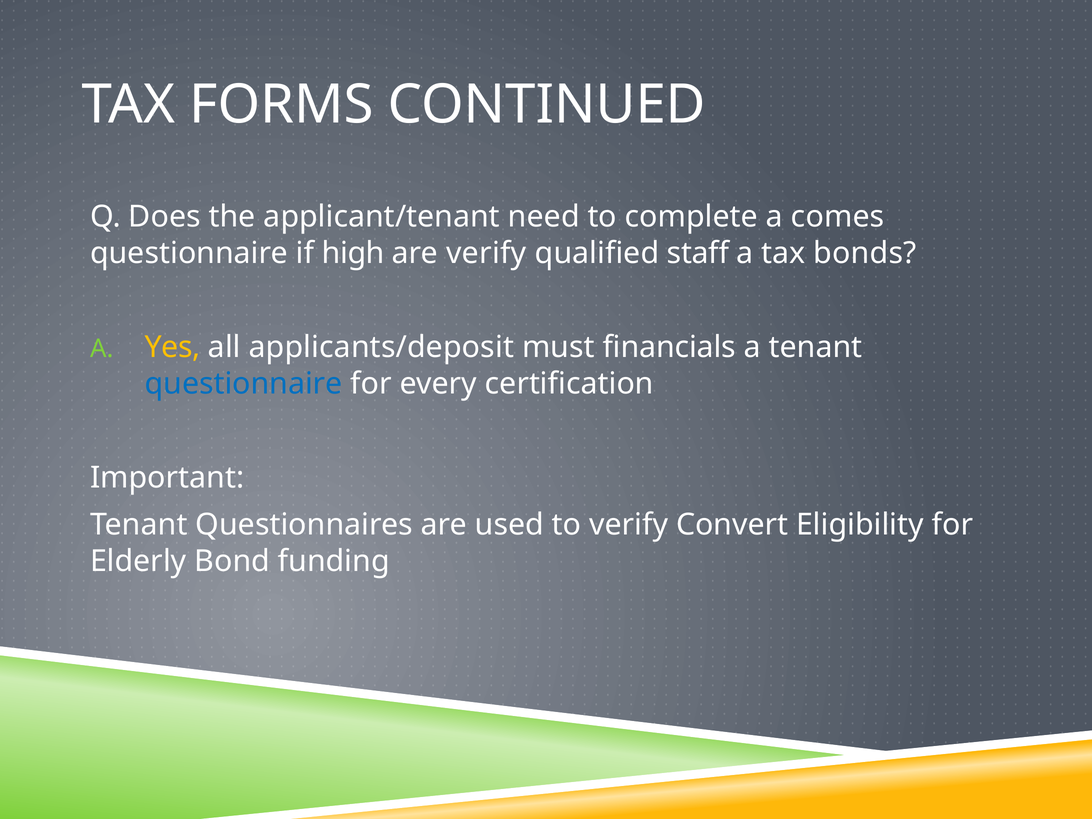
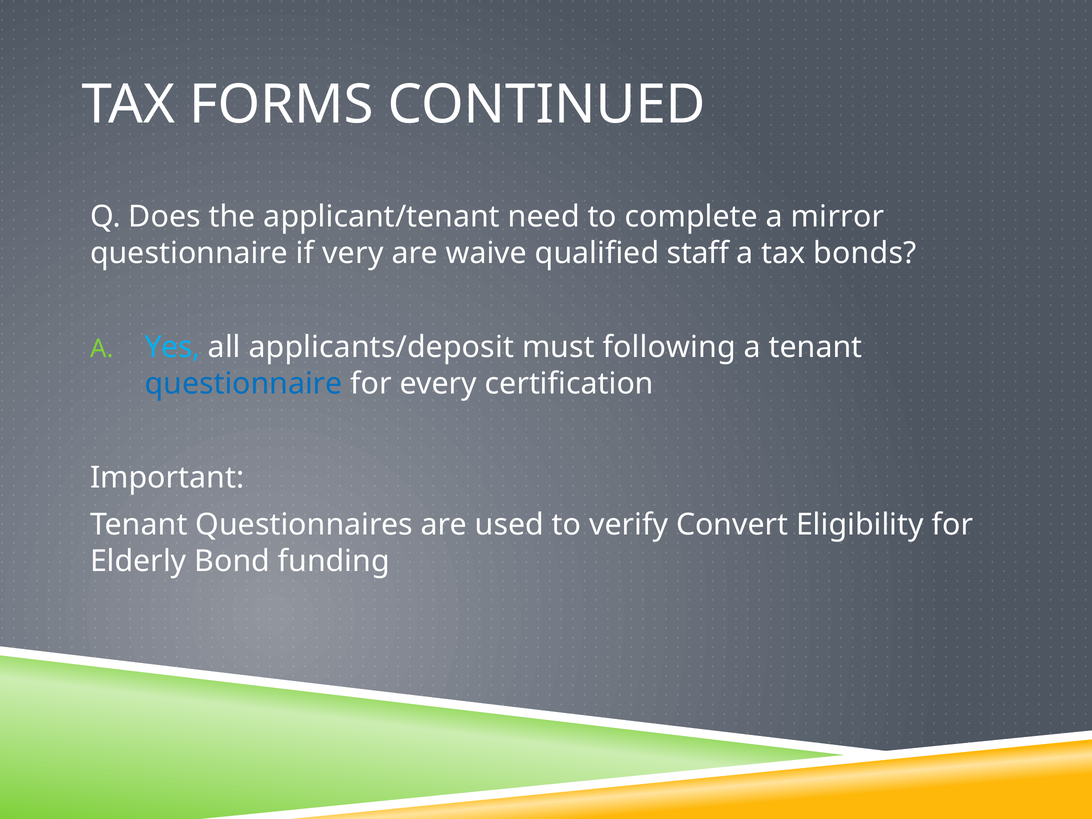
comes: comes -> mirror
high: high -> very
are verify: verify -> waive
Yes colour: yellow -> light blue
financials: financials -> following
